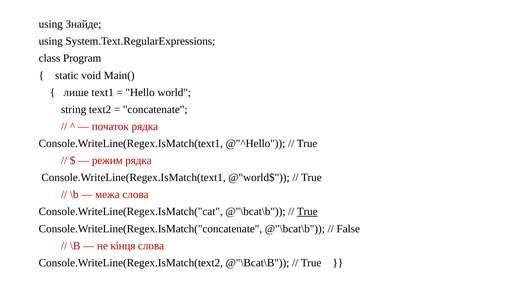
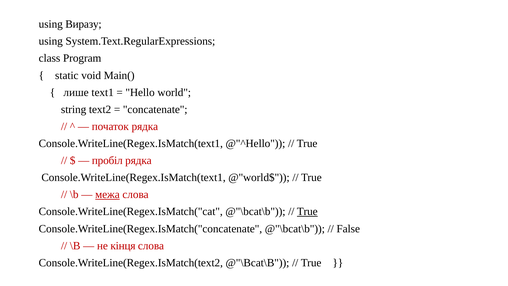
Знайде: Знайде -> Виразу
режим: режим -> пробіл
межа underline: none -> present
